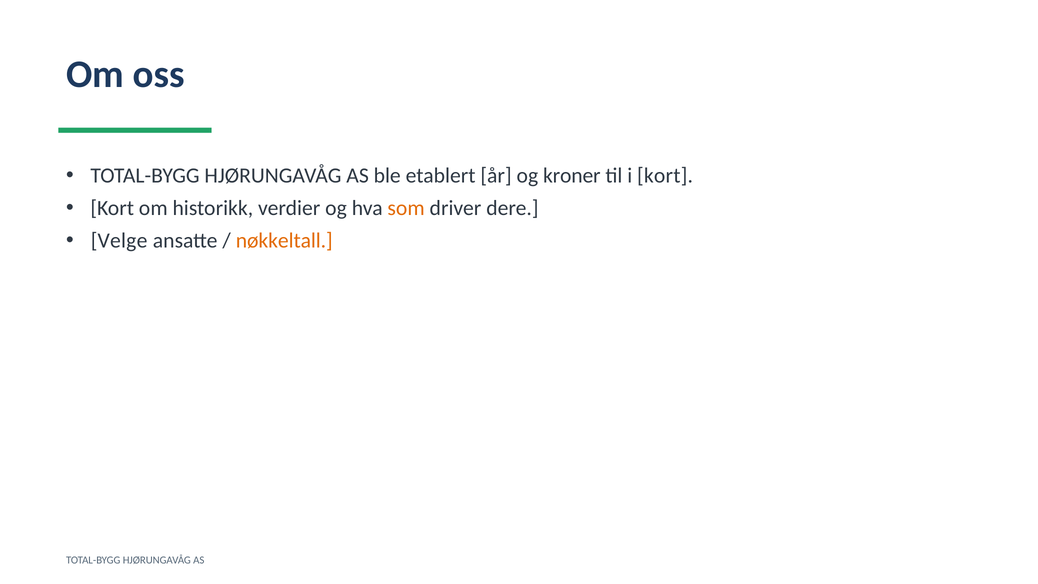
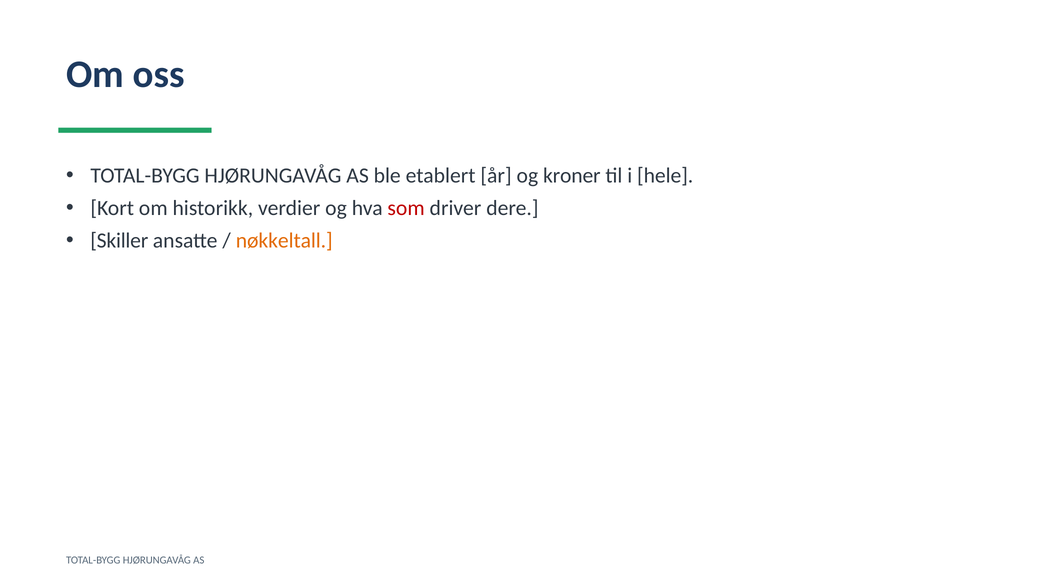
i kort: kort -> hele
som colour: orange -> red
Velge: Velge -> Skiller
